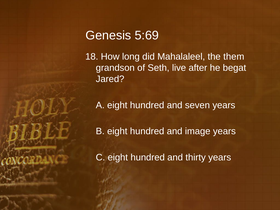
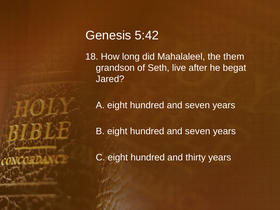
5:69: 5:69 -> 5:42
image at (198, 131): image -> seven
